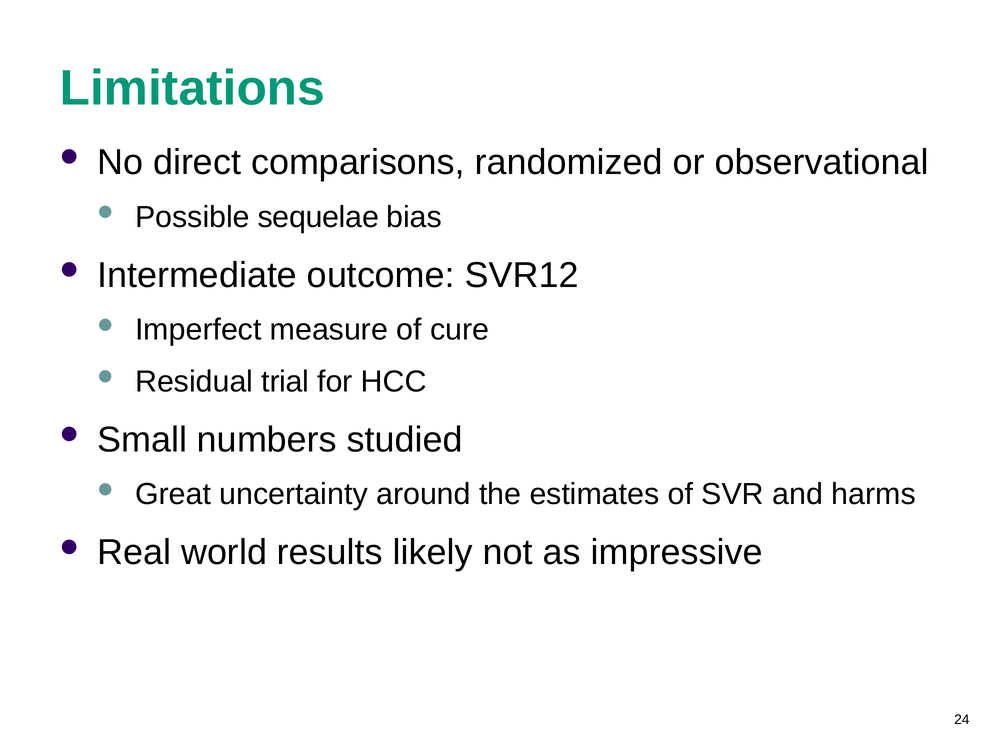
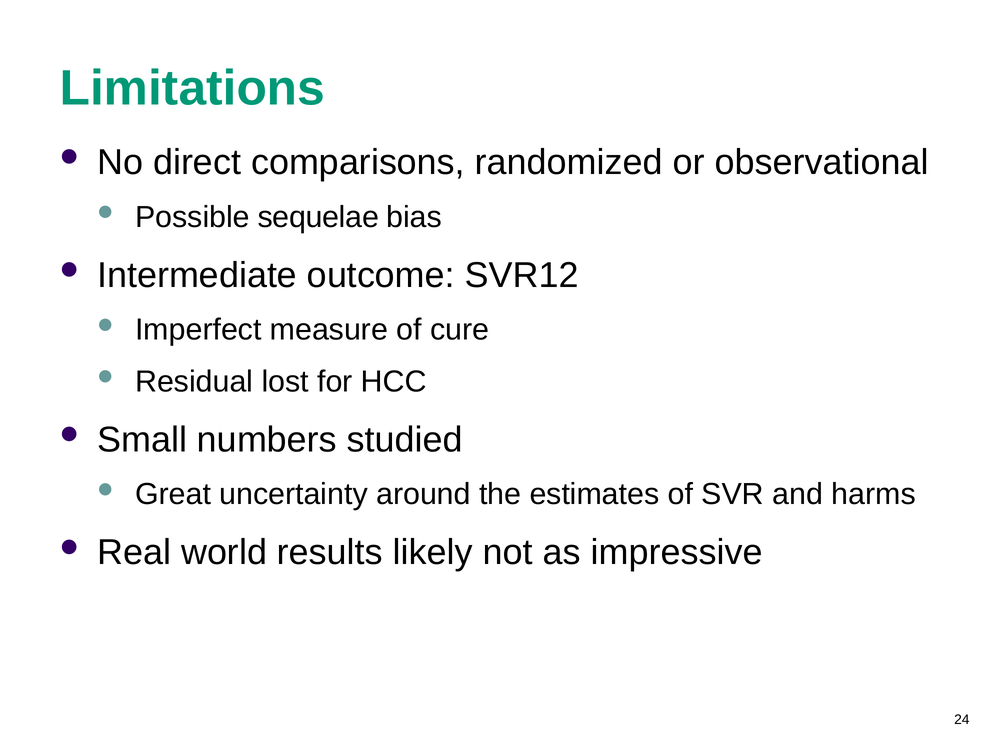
trial: trial -> lost
